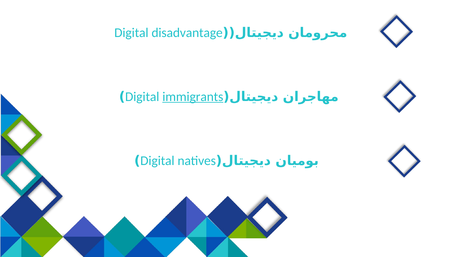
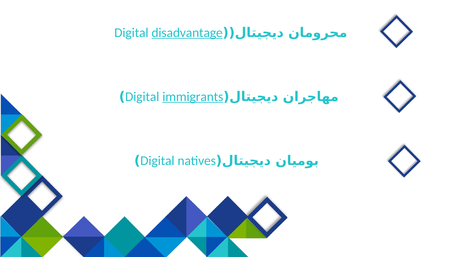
disadvantage underline: none -> present
